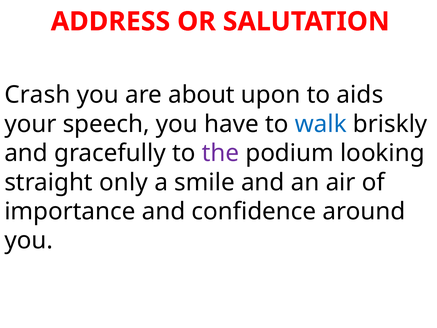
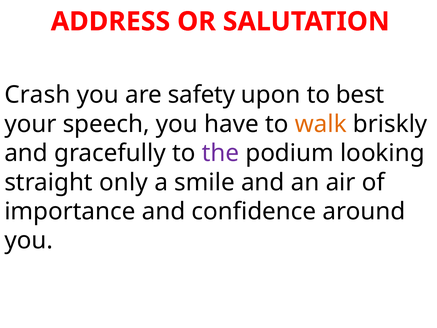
about: about -> safety
aids: aids -> best
walk colour: blue -> orange
